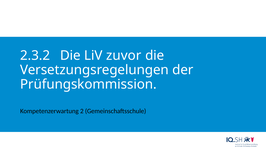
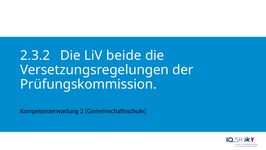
zuvor: zuvor -> beide
